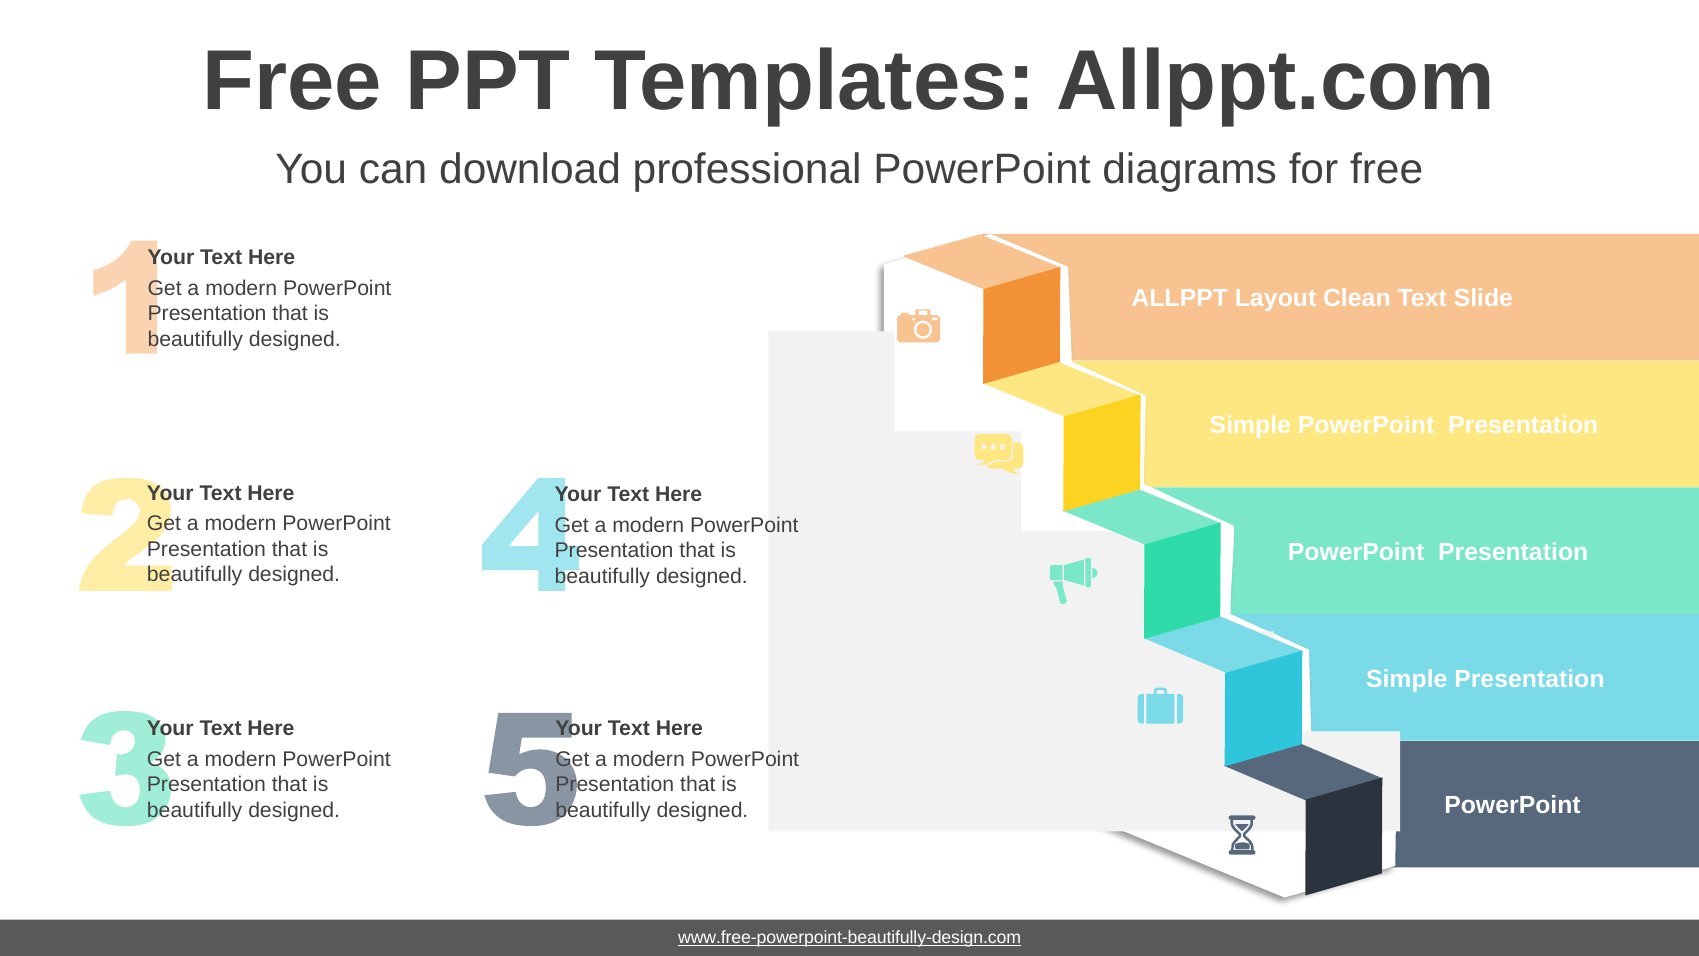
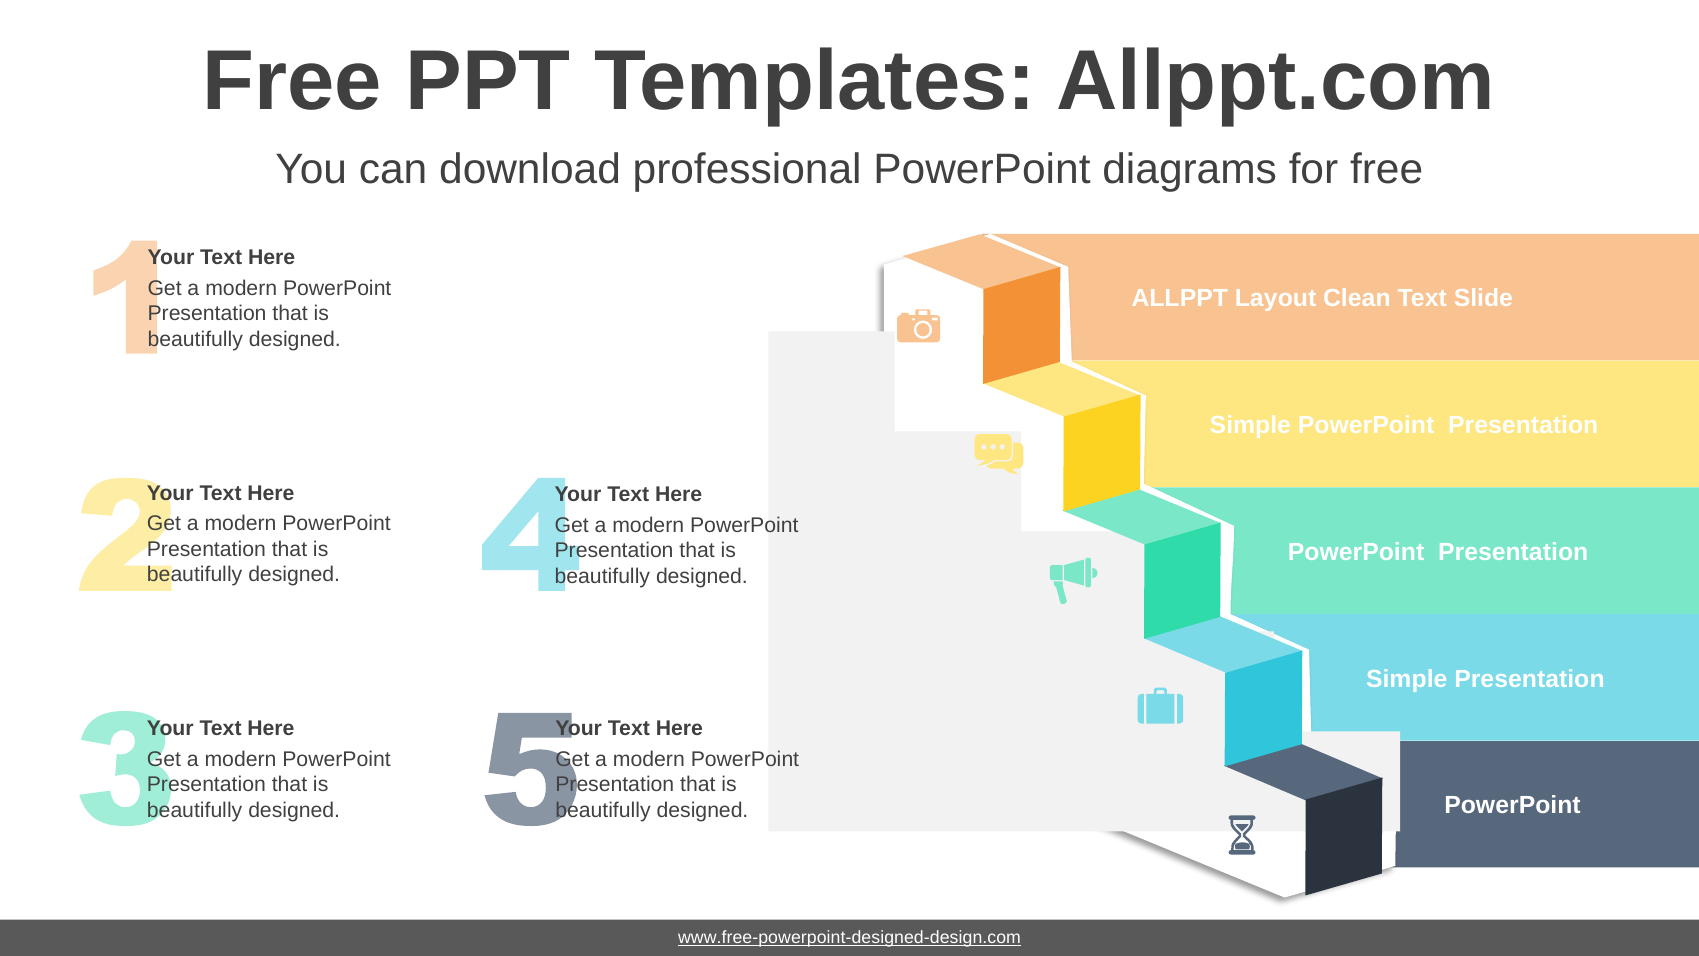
www.free-powerpoint-beautifully-design.com: www.free-powerpoint-beautifully-design.com -> www.free-powerpoint-designed-design.com
